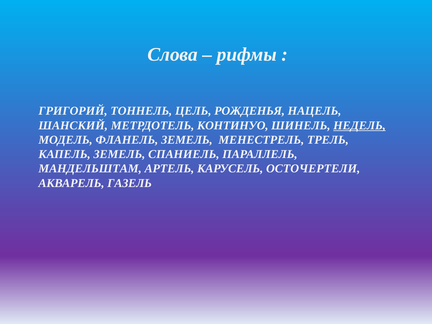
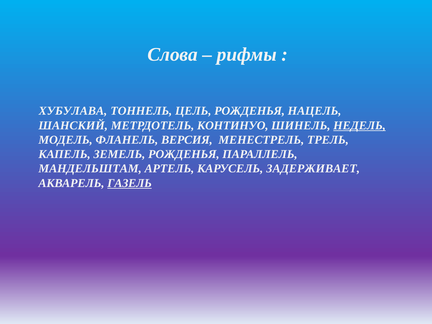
ГPИГOPИЙ: ГPИГOPИЙ -> XУБУЛAВA
ФЛАНЕЛЬ ЗЕМЕЛЬ: ЗЕМЕЛЬ -> ВЕРСИЯ
ЗЕМЕЛЬ СПАНИЕЛЬ: СПАНИЕЛЬ -> POЖДEНЬЯ
OCТOЧEPТEЛИ: OCТOЧEPТEЛИ -> ЗАДЕРЖИВАЕТ
ГАЗЕЛЬ underline: none -> present
